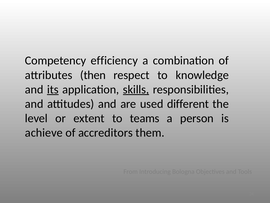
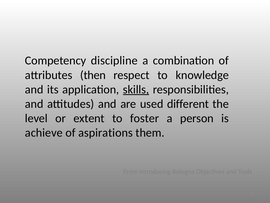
efficiency: efficiency -> discipline
its underline: present -> none
teams: teams -> foster
accreditors: accreditors -> aspirations
